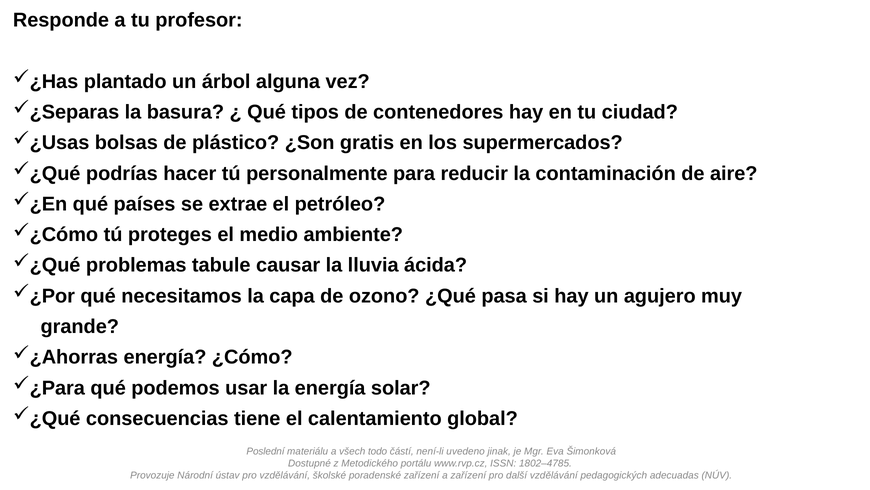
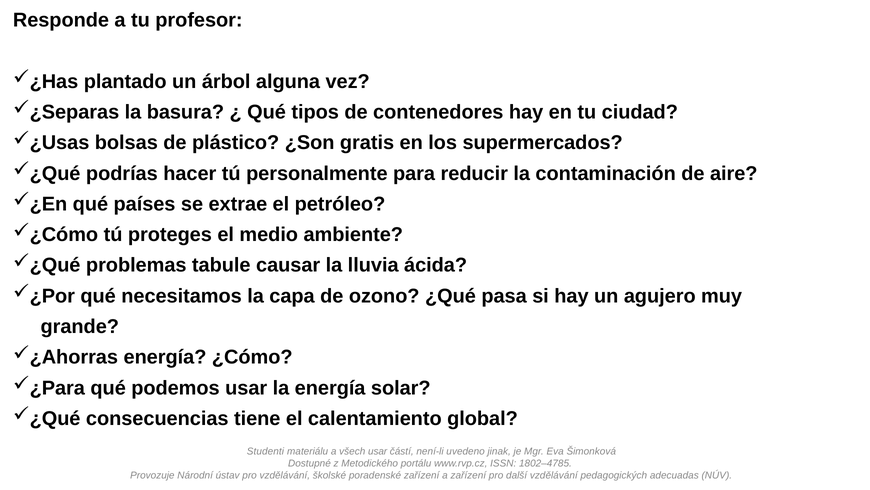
Poslední: Poslední -> Studenti
všech todo: todo -> usar
